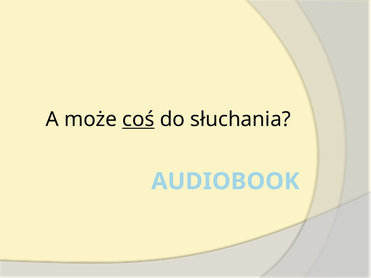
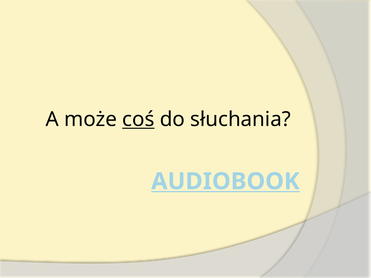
AUDIOBOOK underline: none -> present
